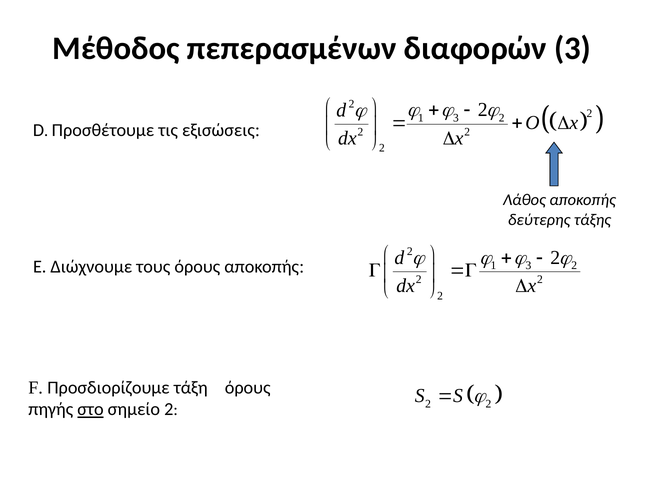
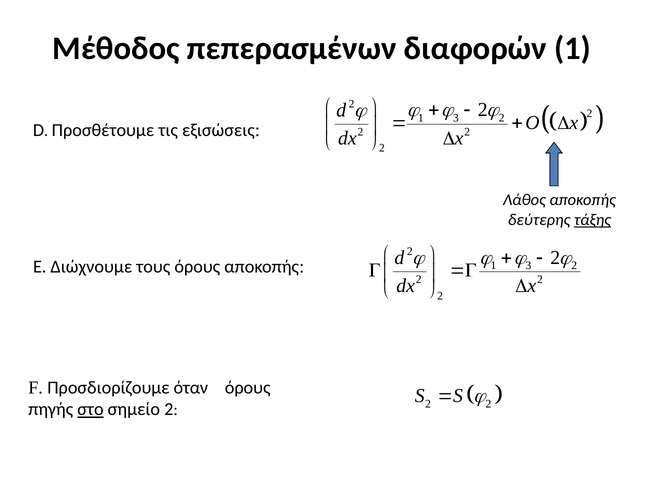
διαφορών 3: 3 -> 1
τάξης underline: none -> present
τάξη: τάξη -> όταν
